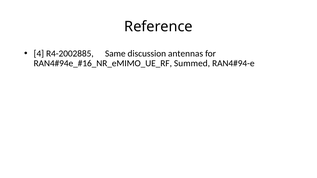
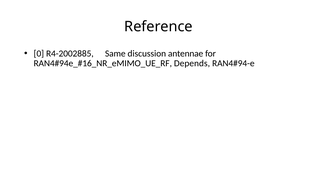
4: 4 -> 0
antennas: antennas -> antennae
Summed: Summed -> Depends
